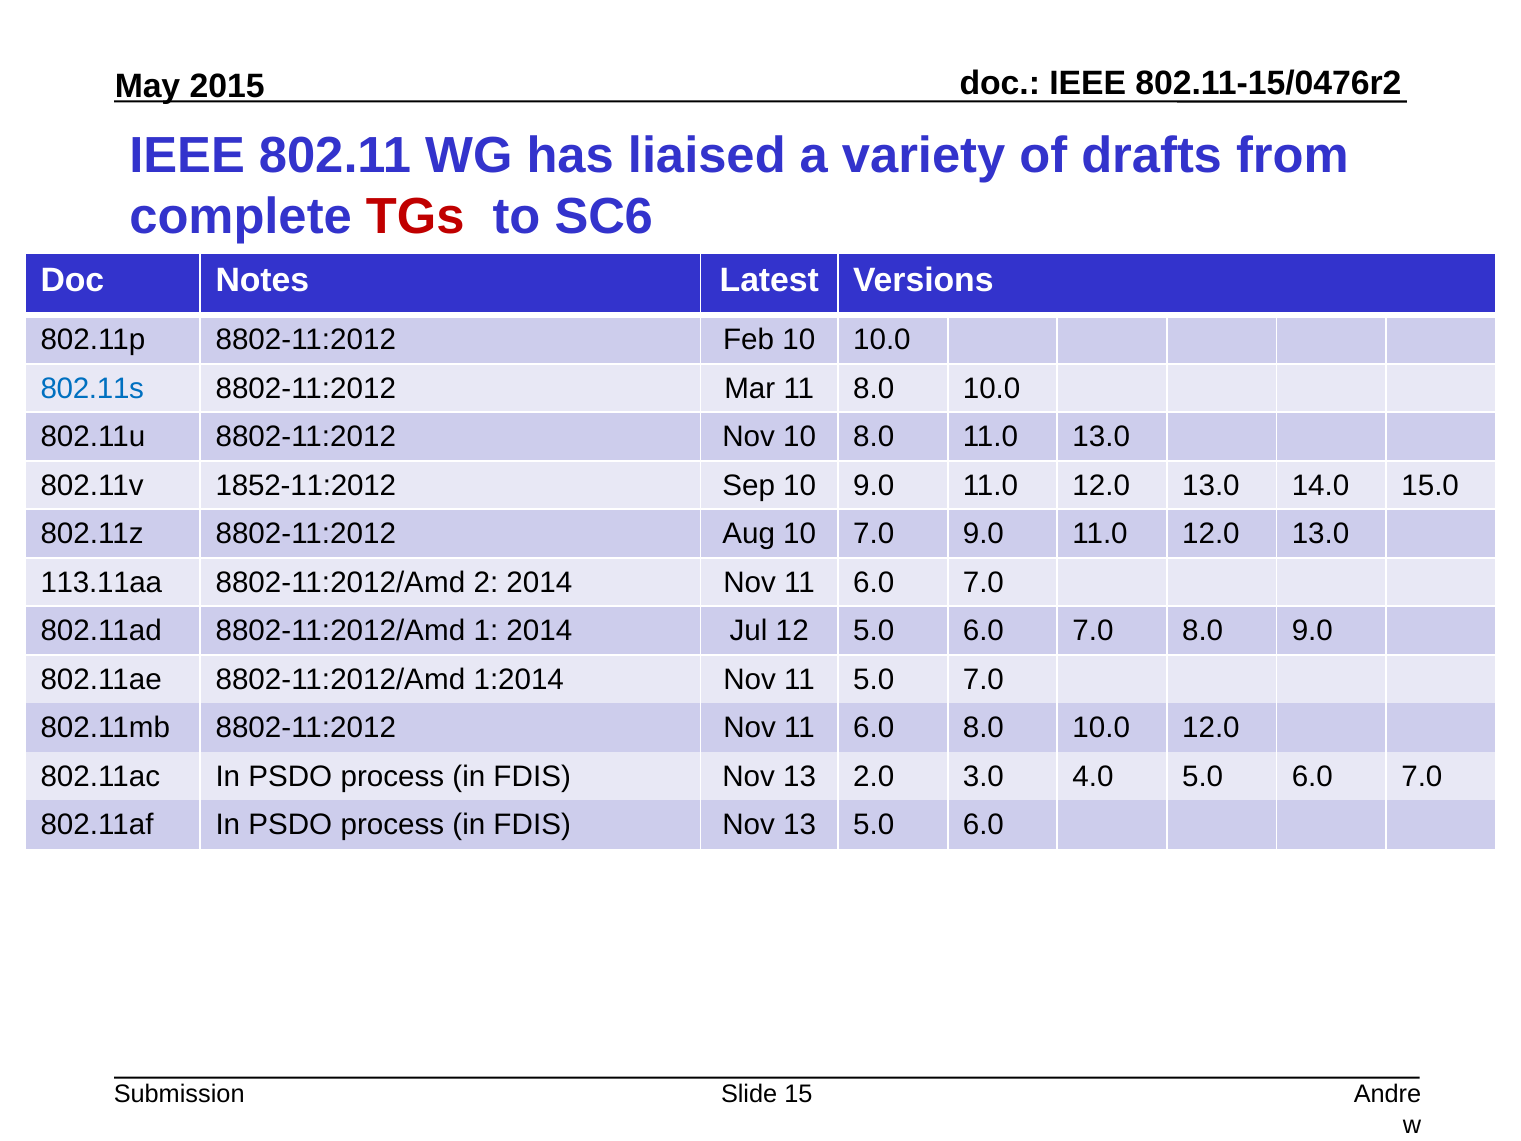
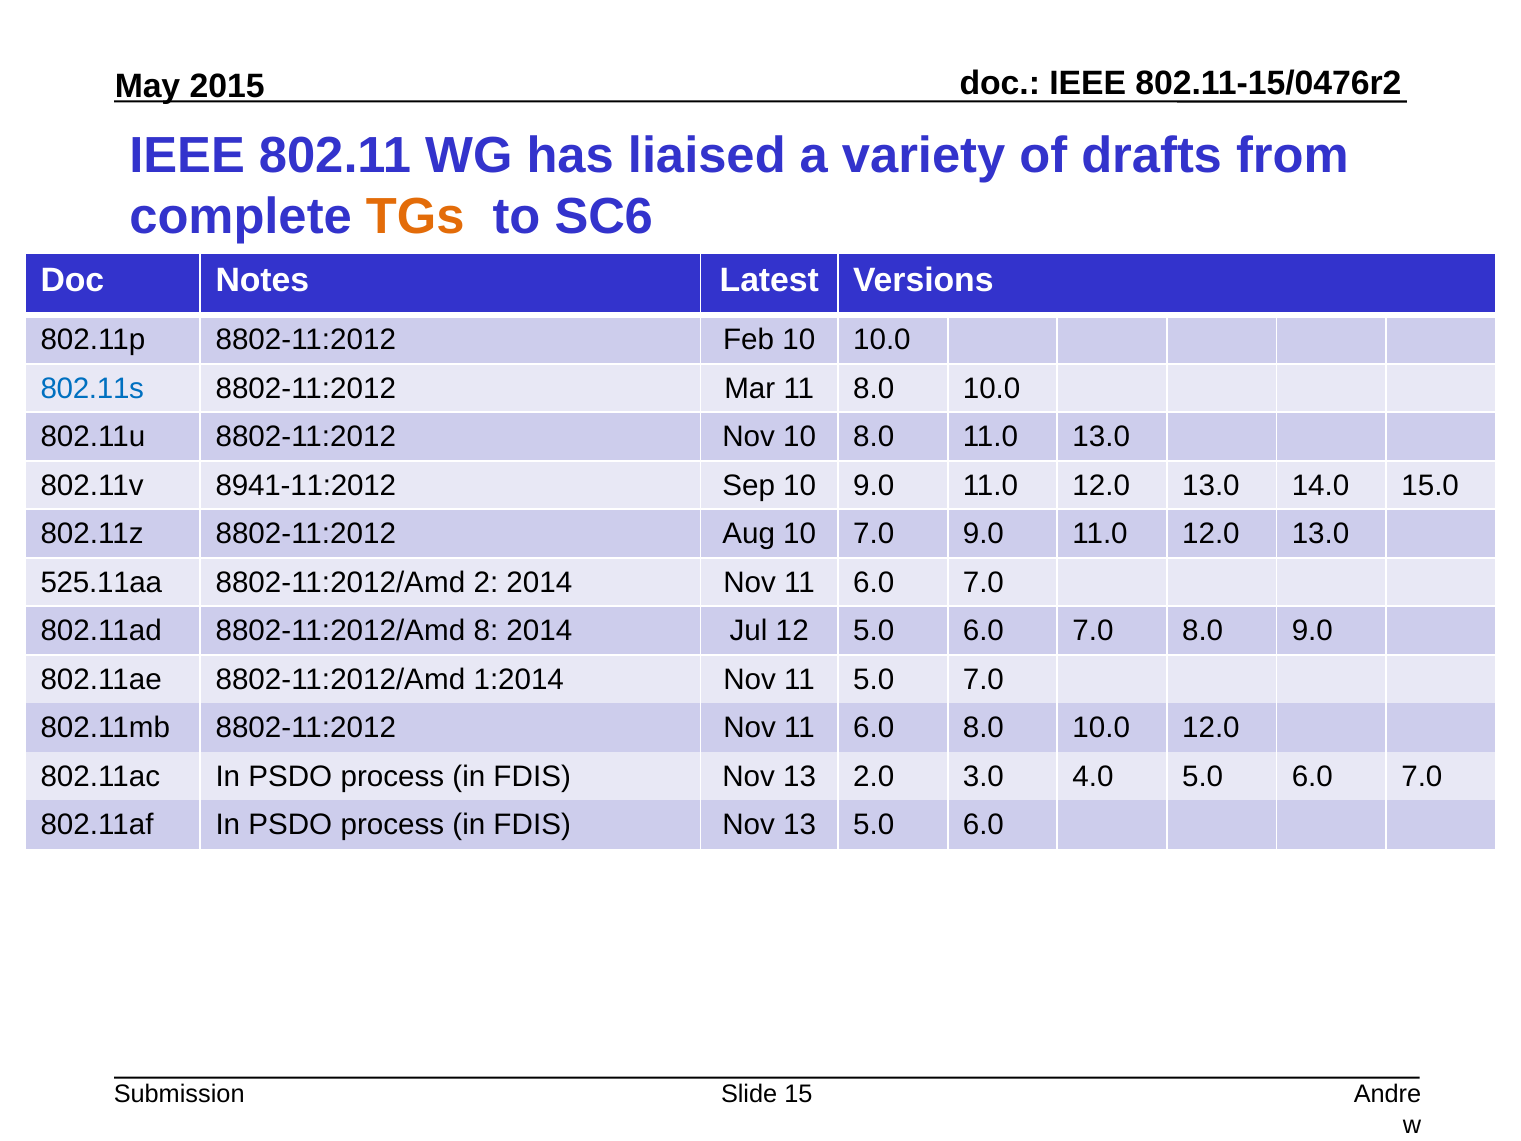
TGs colour: red -> orange
1852-11:2012: 1852-11:2012 -> 8941-11:2012
113.11aa: 113.11aa -> 525.11aa
1: 1 -> 8
